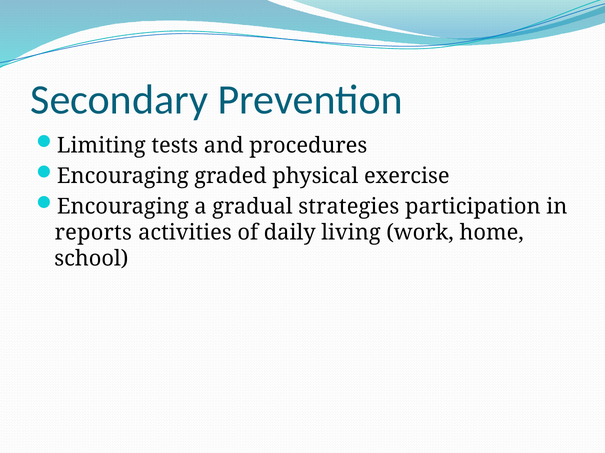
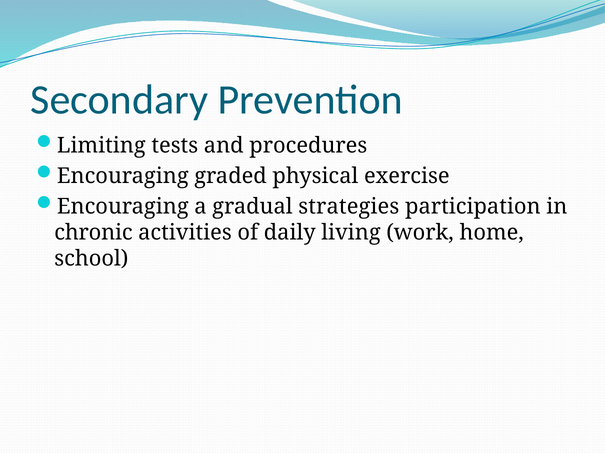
reports: reports -> chronic
